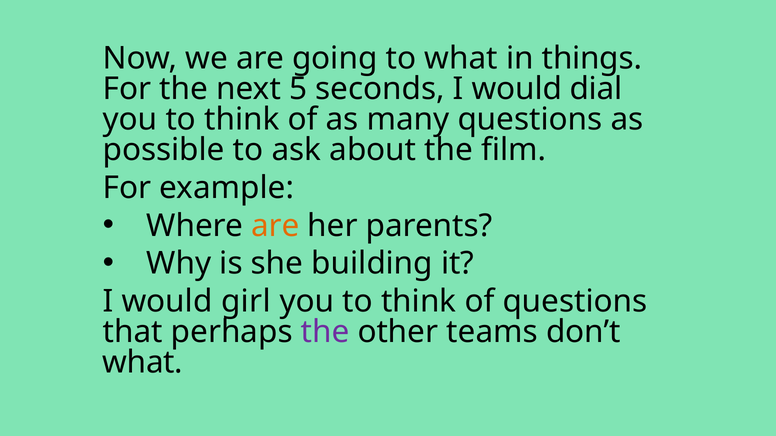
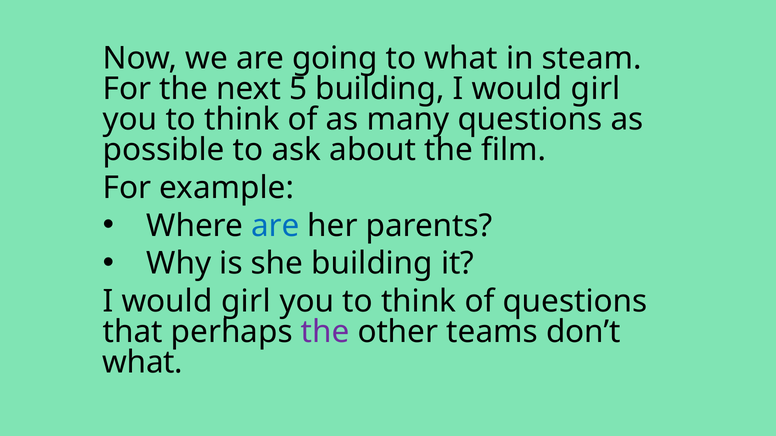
things: things -> steam
5 seconds: seconds -> building
dial at (596, 89): dial -> girl
are at (275, 226) colour: orange -> blue
